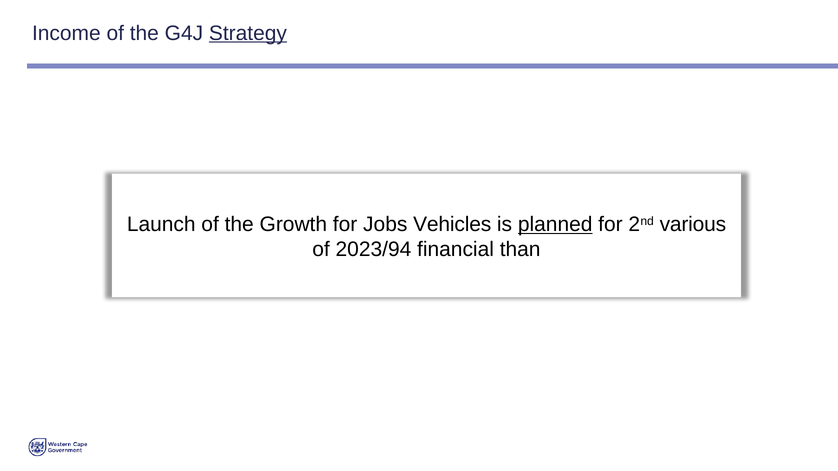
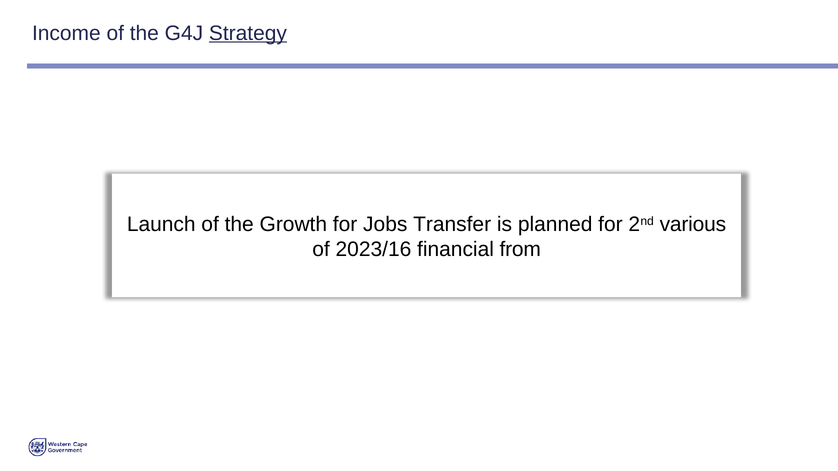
Vehicles: Vehicles -> Transfer
planned underline: present -> none
2023/94: 2023/94 -> 2023/16
than: than -> from
